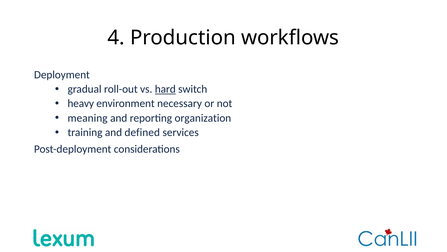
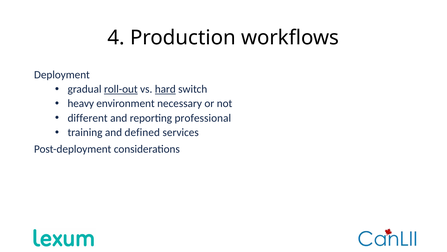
roll-out underline: none -> present
meaning: meaning -> different
organization: organization -> professional
